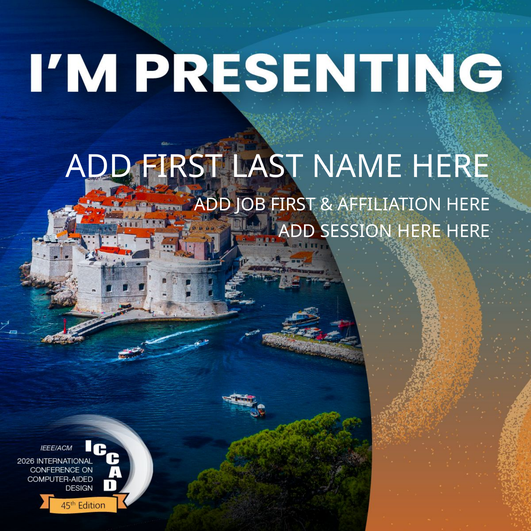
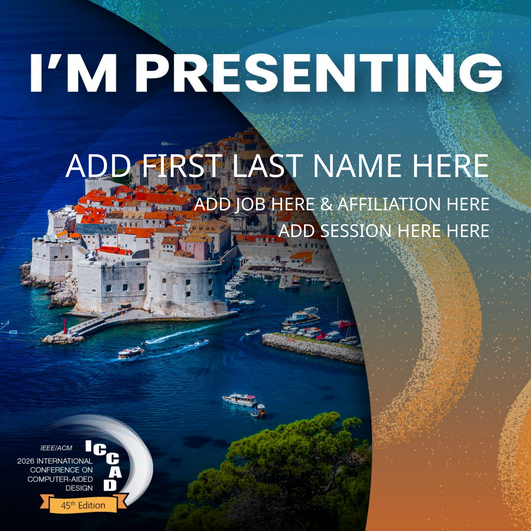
JOB FIRST: FIRST -> HERE
